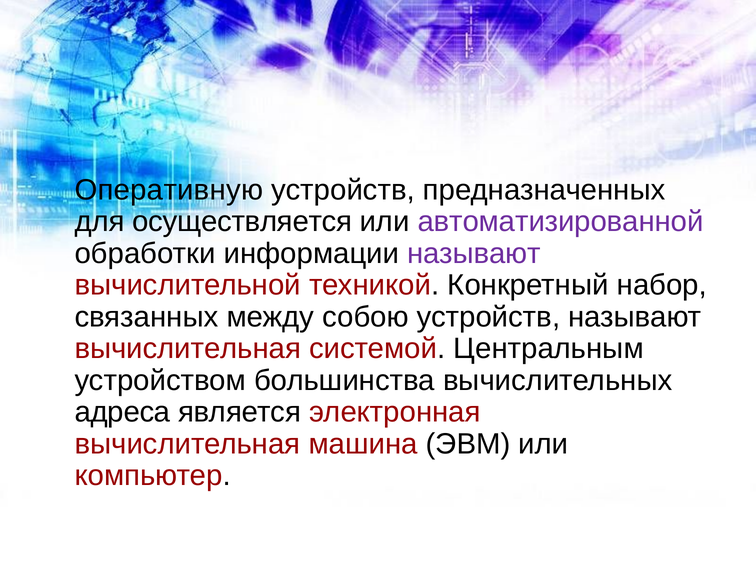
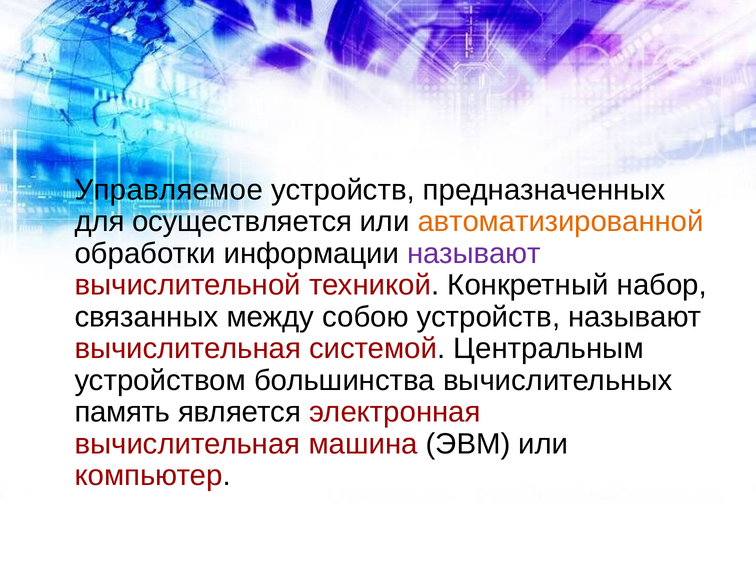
Оперативную: Оперативную -> Управляемое
автоматизированной colour: purple -> orange
адреса: адреса -> память
